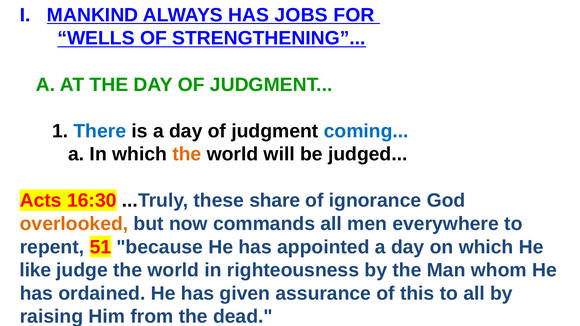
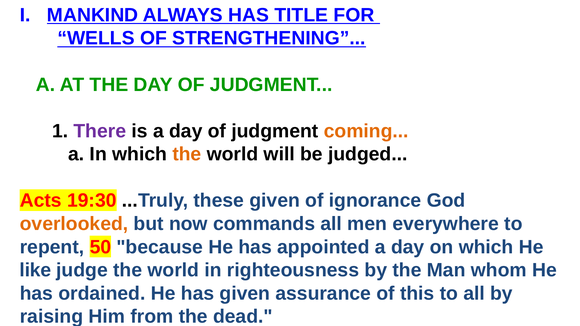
HAS JOBS: JOBS -> TITLE
There at (100, 131) colour: blue -> purple
coming colour: blue -> orange
16:30: 16:30 -> 19:30
these share: share -> given
51: 51 -> 50
